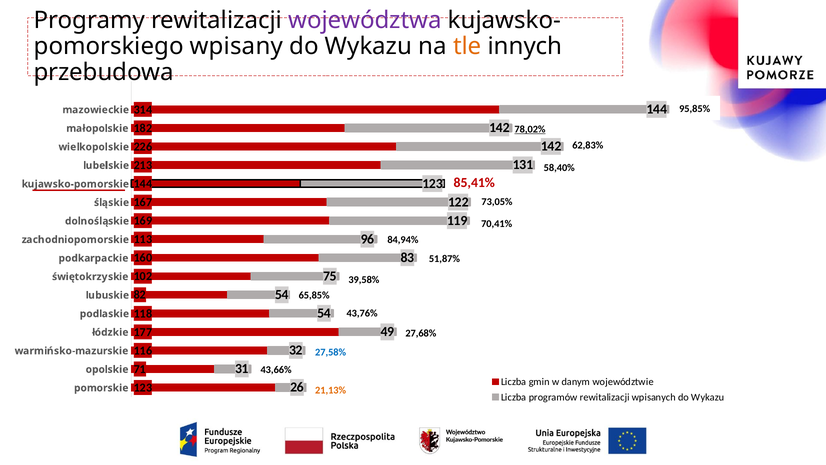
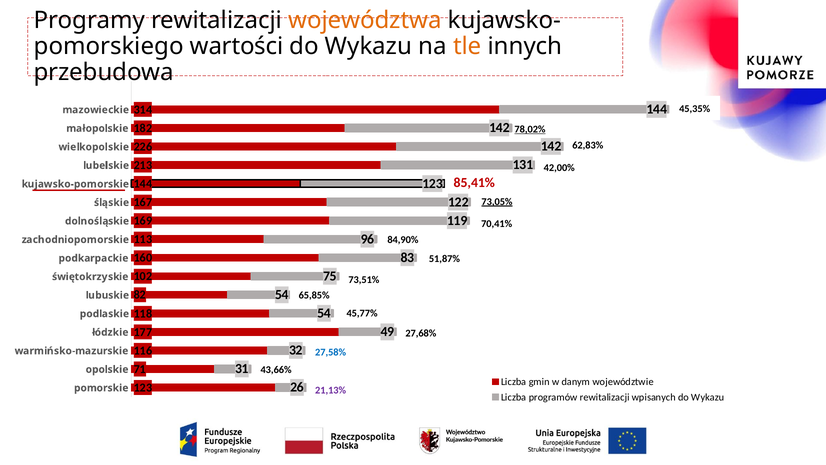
województwa colour: purple -> orange
wpisany: wpisany -> wartości
95,85%: 95,85% -> 45,35%
58,40%: 58,40% -> 42,00%
73,05% underline: none -> present
84,94%: 84,94% -> 84,90%
39,58%: 39,58% -> 73,51%
43,76%: 43,76% -> 45,77%
21,13% colour: orange -> purple
